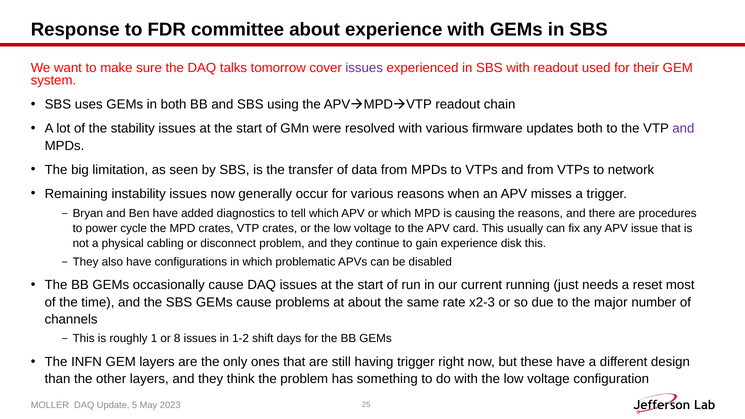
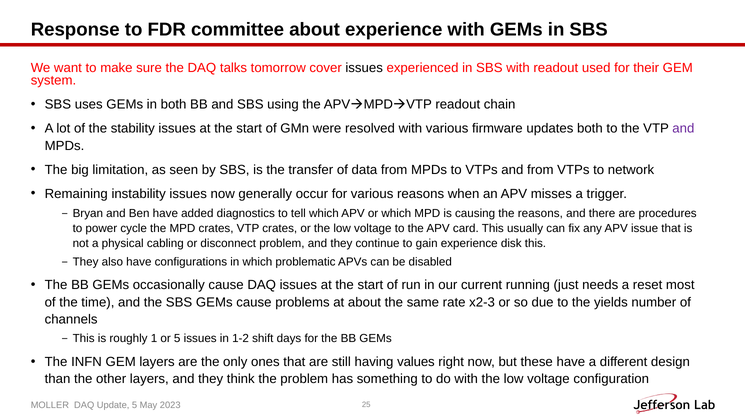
issues at (364, 68) colour: purple -> black
major: major -> yields
or 8: 8 -> 5
having trigger: trigger -> values
